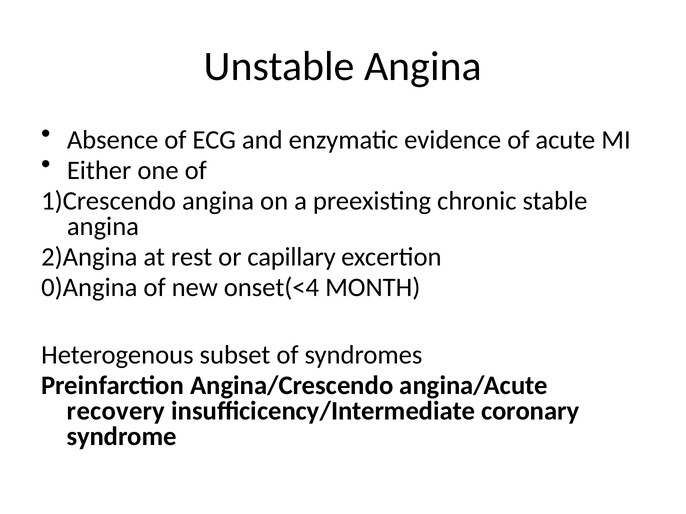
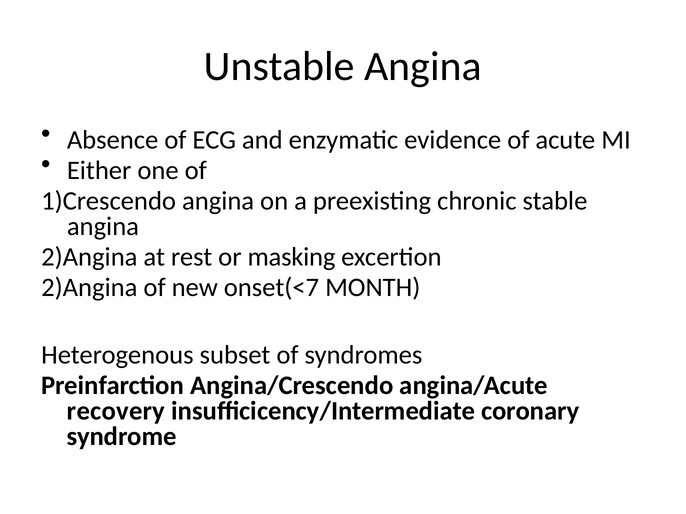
capillary: capillary -> masking
0)Angina at (89, 288): 0)Angina -> 2)Angina
onset(<4: onset(<4 -> onset(<7
